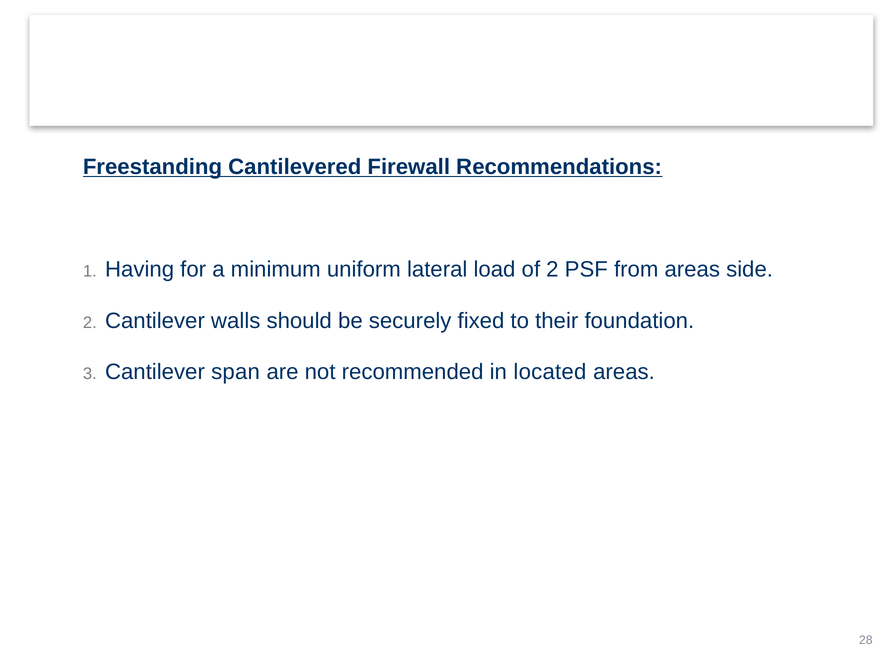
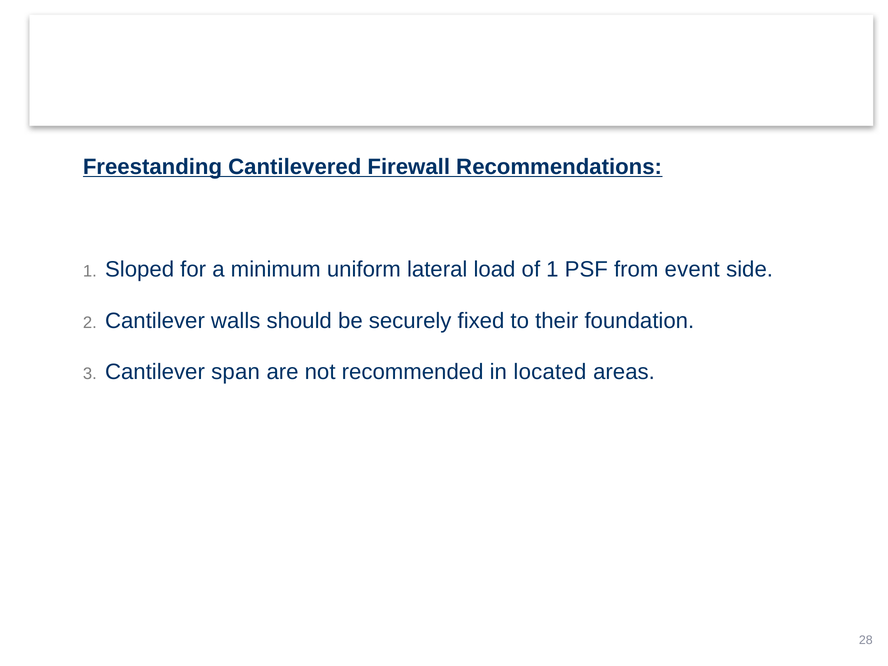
Having: Having -> Sloped
of 2: 2 -> 1
from areas: areas -> event
